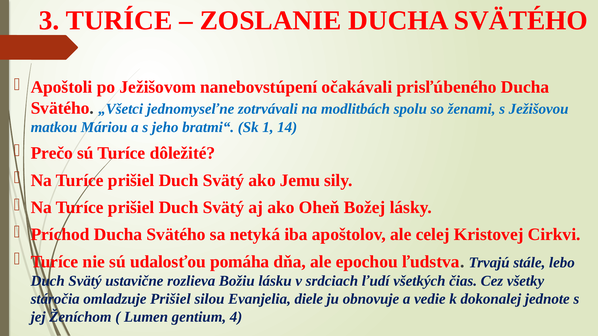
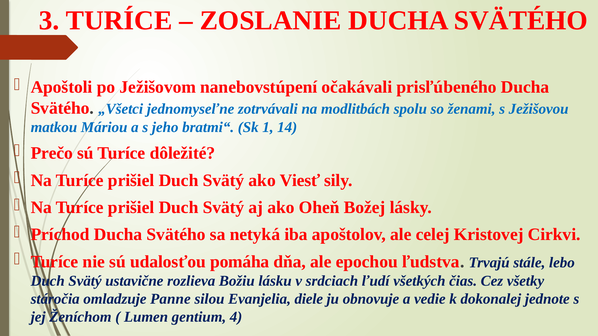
Jemu: Jemu -> Viesť
omladzuje Prišiel: Prišiel -> Panne
